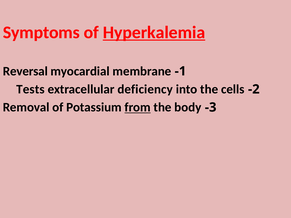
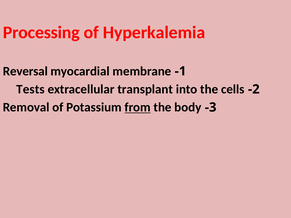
Symptoms: Symptoms -> Processing
Hyperkalemia underline: present -> none
deficiency: deficiency -> transplant
